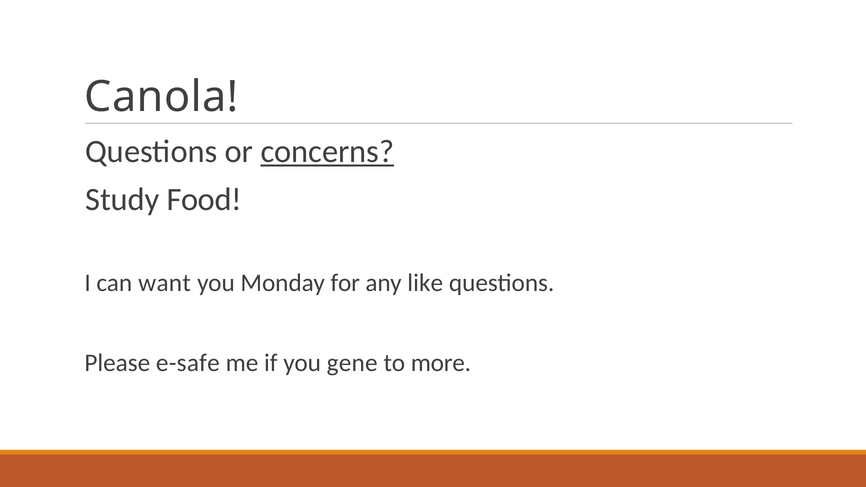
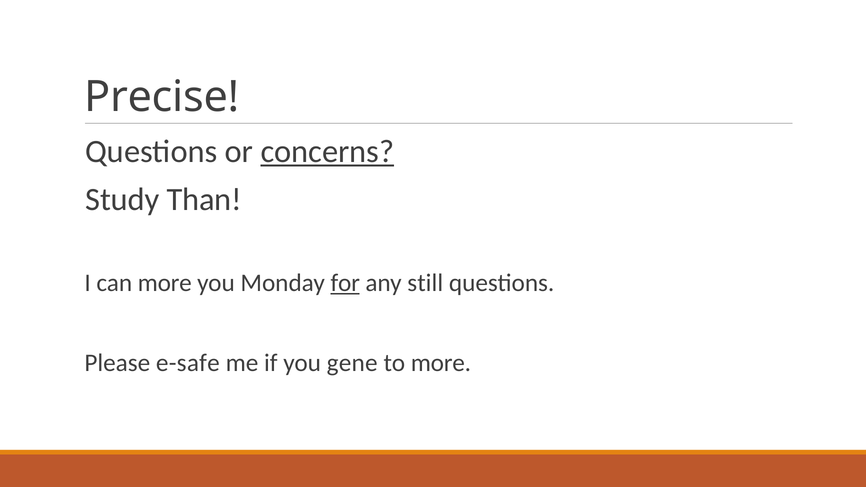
Canola: Canola -> Precise
Food: Food -> Than
can want: want -> more
for underline: none -> present
like: like -> still
